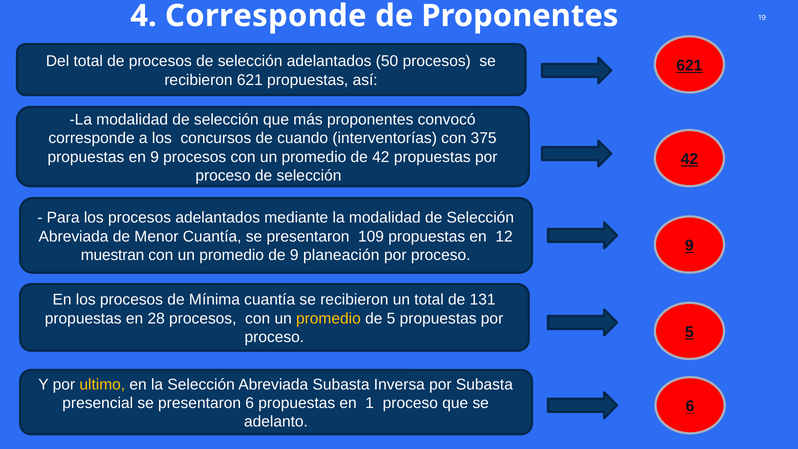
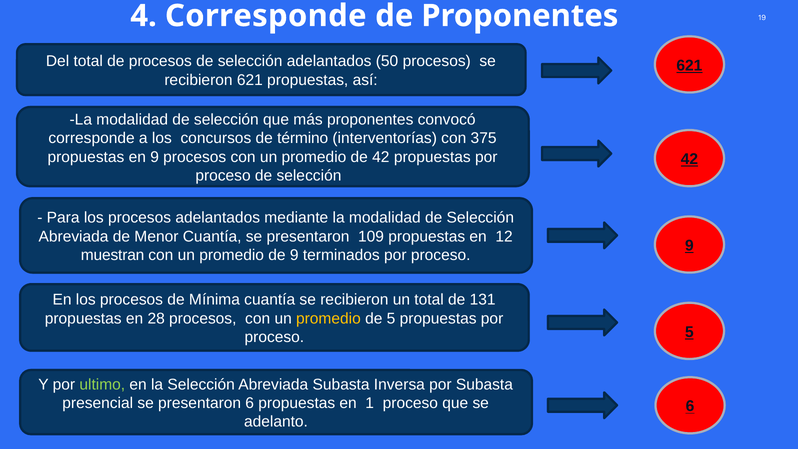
cuando: cuando -> término
planeación: planeación -> terminados
ultimo colour: yellow -> light green
